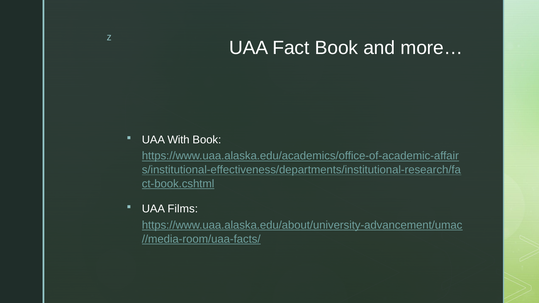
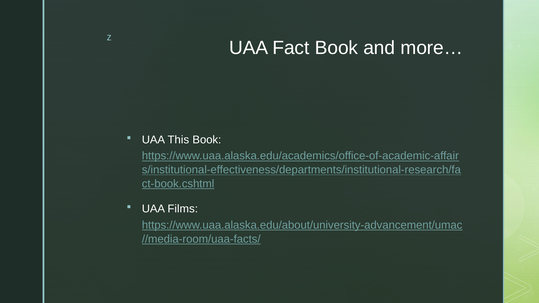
With: With -> This
